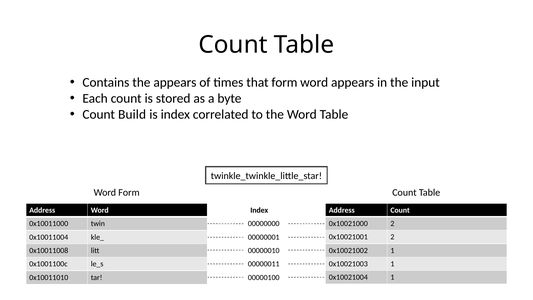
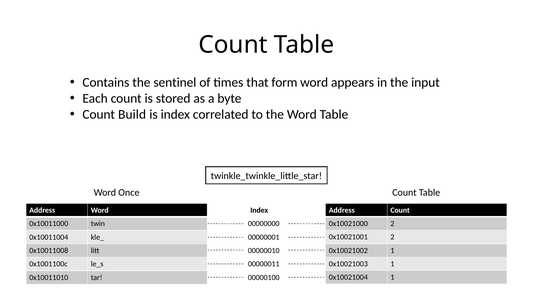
the appears: appears -> sentinel
Word Form: Form -> Once
